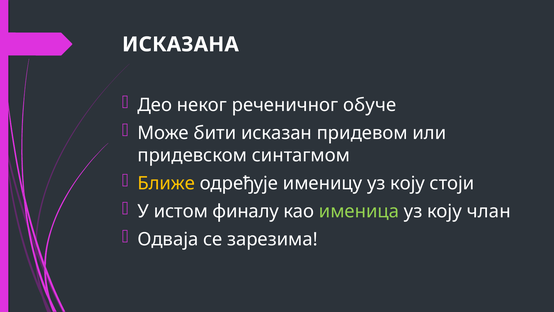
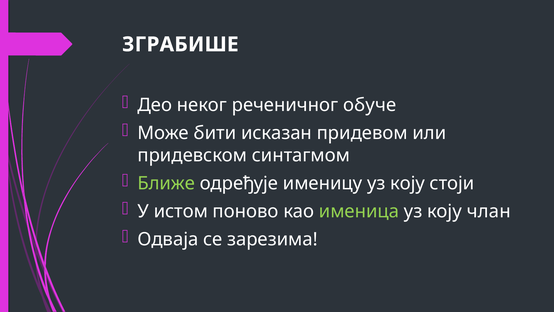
ИСКАЗАНА: ИСКАЗАНА -> ЗГРАБИШЕ
Ближе colour: yellow -> light green
финалу: финалу -> поново
